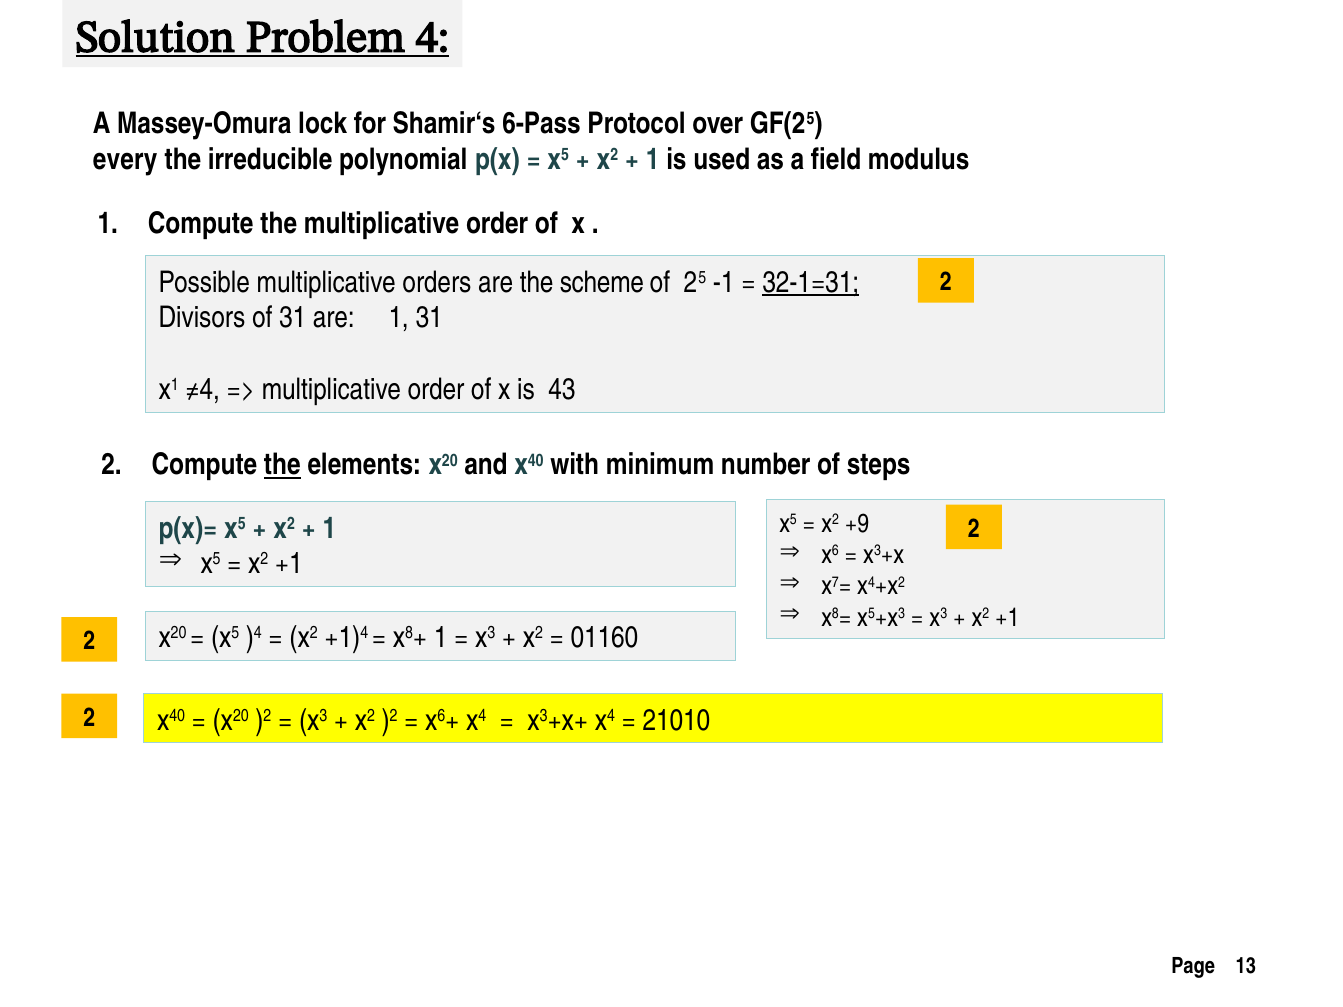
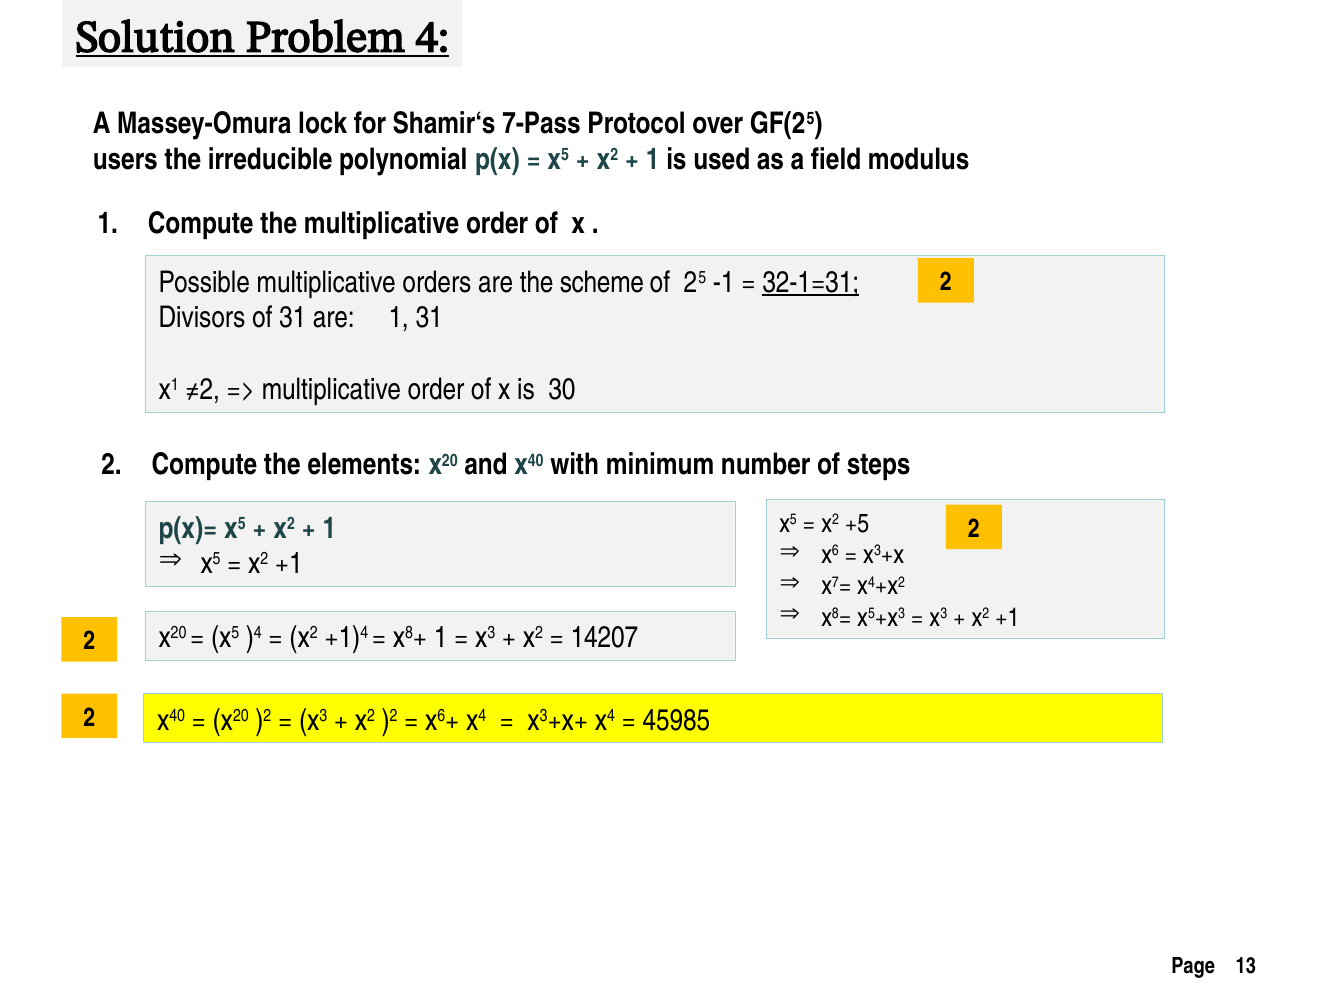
6-Pass: 6-Pass -> 7-Pass
every: every -> users
≠4: ≠4 -> ≠2
43: 43 -> 30
the at (282, 465) underline: present -> none
+9: +9 -> +5
01160: 01160 -> 14207
21010: 21010 -> 45985
